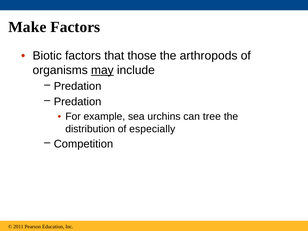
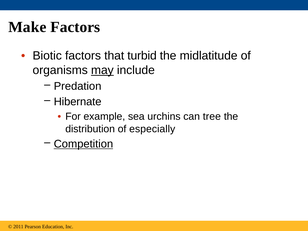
those: those -> turbid
arthropods: arthropods -> midlatitude
Predation at (78, 102): Predation -> Hibernate
Competition underline: none -> present
